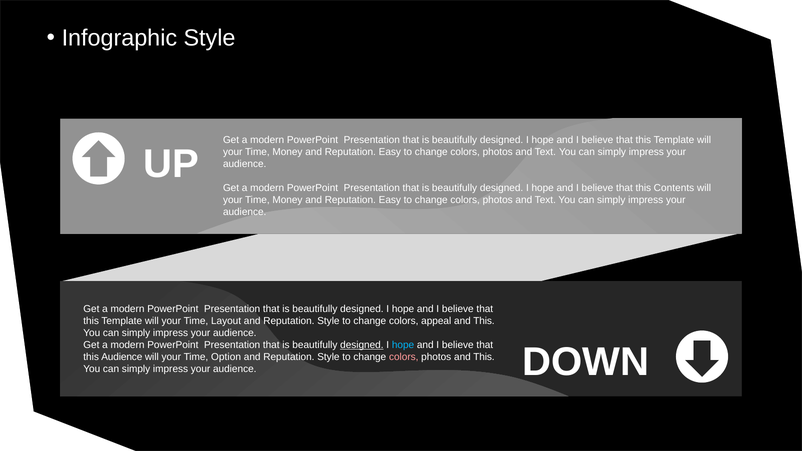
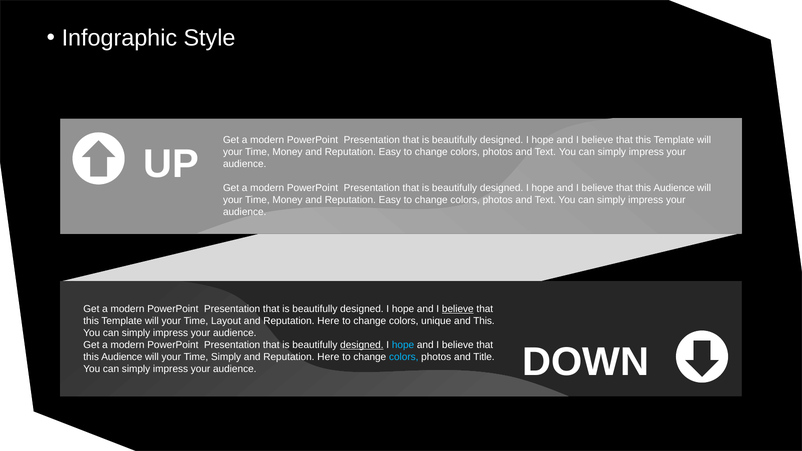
Contents at (674, 188): Contents -> Audience
believe at (458, 309) underline: none -> present
Style at (328, 321): Style -> Here
appeal: appeal -> unique
Time Option: Option -> Simply
Style at (328, 357): Style -> Here
colors at (404, 357) colour: pink -> light blue
photos and This: This -> Title
